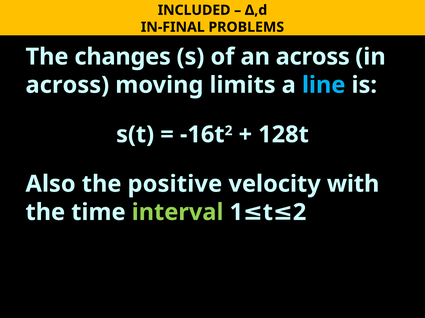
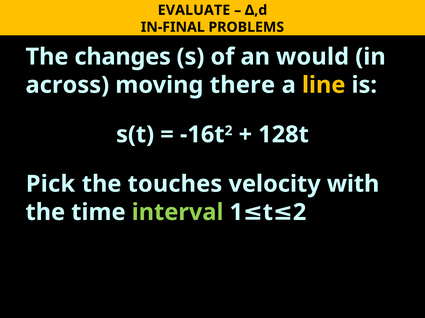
INCLUDED: INCLUDED -> EVALUATE
an across: across -> would
limits: limits -> there
line colour: light blue -> yellow
Also: Also -> Pick
positive: positive -> touches
